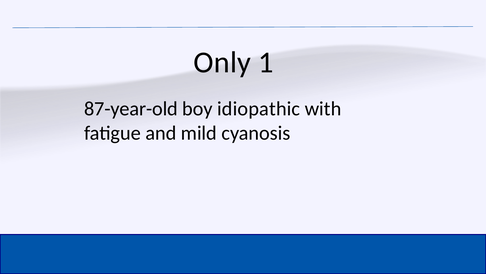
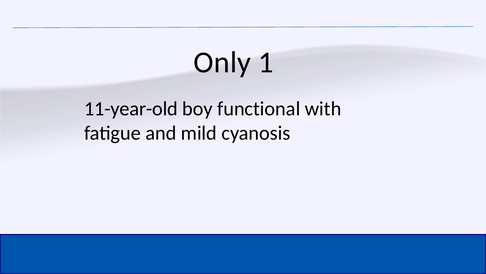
87-year-old: 87-year-old -> 11-year-old
idiopathic: idiopathic -> functional
